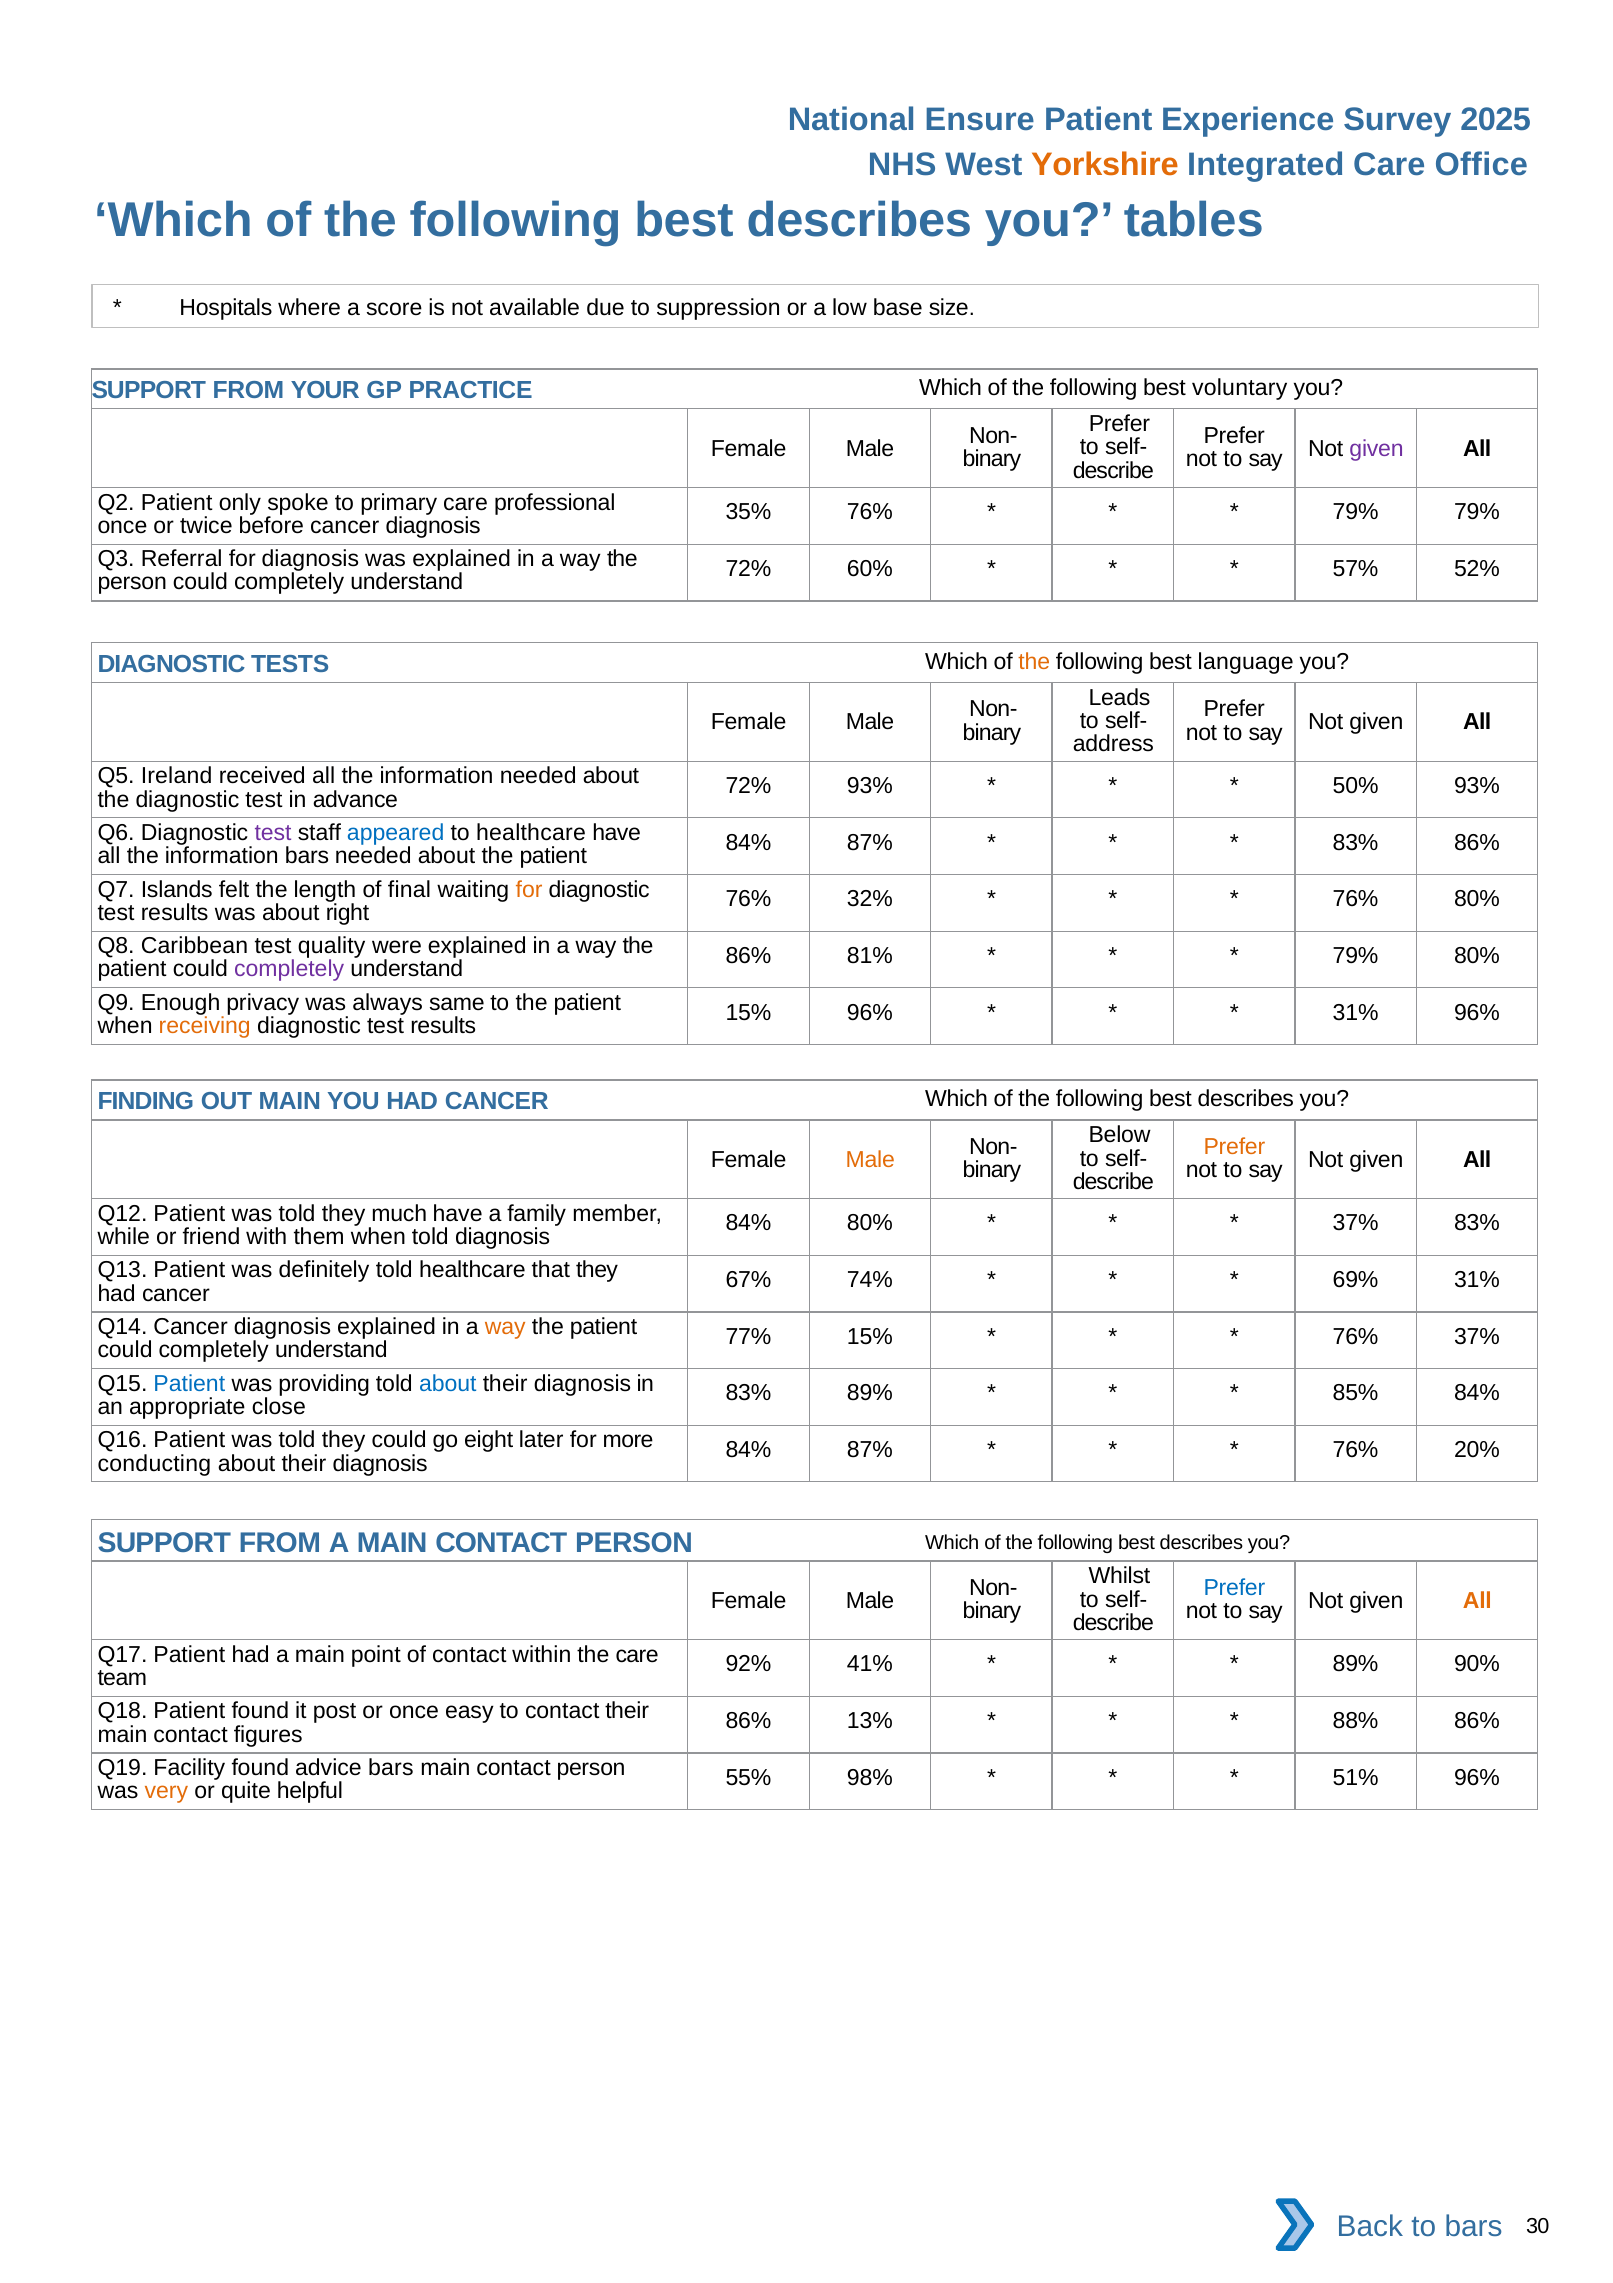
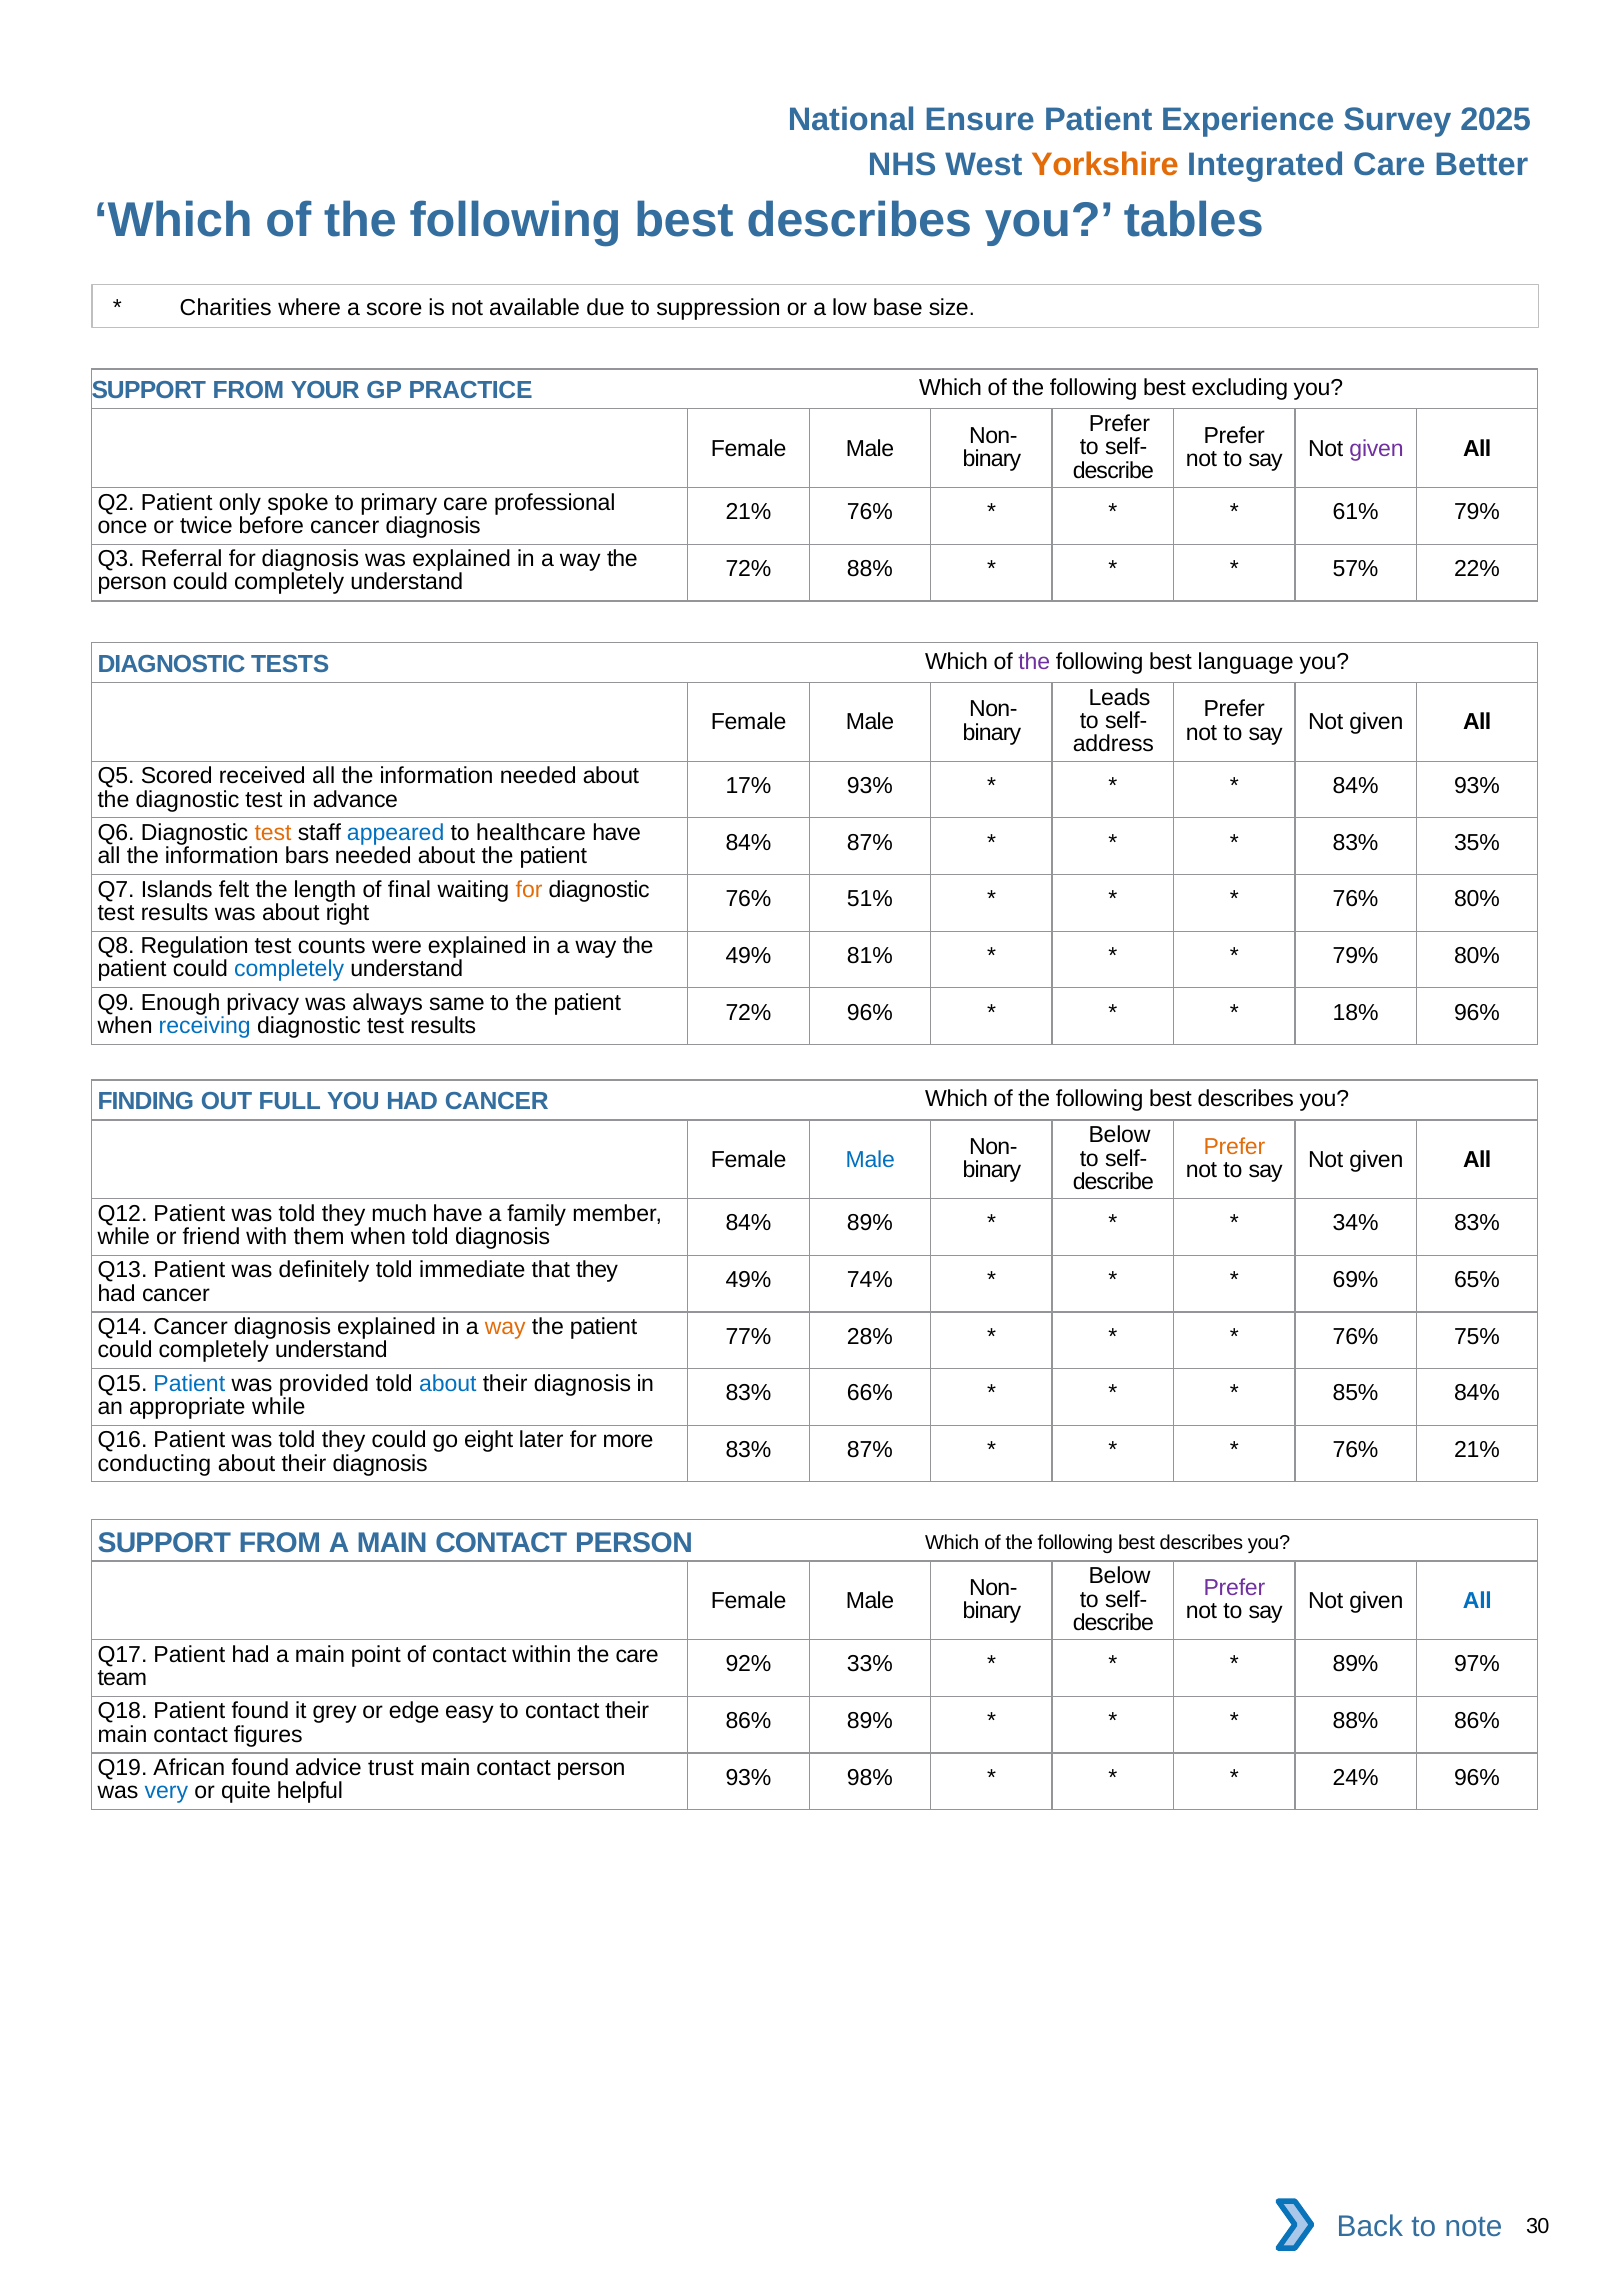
Office: Office -> Better
Hospitals: Hospitals -> Charities
voluntary: voluntary -> excluding
35% at (748, 512): 35% -> 21%
79% at (1356, 512): 79% -> 61%
72% 60%: 60% -> 88%
52%: 52% -> 22%
the at (1034, 662) colour: orange -> purple
Ireland: Ireland -> Scored
72% at (748, 786): 72% -> 17%
50% at (1356, 786): 50% -> 84%
test at (273, 833) colour: purple -> orange
83% 86%: 86% -> 35%
32%: 32% -> 51%
Caribbean: Caribbean -> Regulation
quality: quality -> counts
86% at (748, 956): 86% -> 49%
completely at (289, 969) colour: purple -> blue
15% at (748, 1012): 15% -> 72%
31% at (1356, 1012): 31% -> 18%
receiving colour: orange -> blue
OUT MAIN: MAIN -> FULL
Male at (870, 1160) colour: orange -> blue
84% 80%: 80% -> 89%
37% at (1356, 1223): 37% -> 34%
told healthcare: healthcare -> immediate
67% at (748, 1280): 67% -> 49%
69% 31%: 31% -> 65%
77% 15%: 15% -> 28%
76% 37%: 37% -> 75%
providing: providing -> provided
83% 89%: 89% -> 66%
appropriate close: close -> while
84% at (748, 1450): 84% -> 83%
76% 20%: 20% -> 21%
Whilst at (1120, 1576): Whilst -> Below
Prefer at (1234, 1588) colour: blue -> purple
All at (1477, 1600) colour: orange -> blue
41%: 41% -> 33%
90%: 90% -> 97%
post: post -> grey
or once: once -> edge
86% 13%: 13% -> 89%
Facility: Facility -> African
advice bars: bars -> trust
55% at (748, 1777): 55% -> 93%
51%: 51% -> 24%
very colour: orange -> blue
to bars: bars -> note
